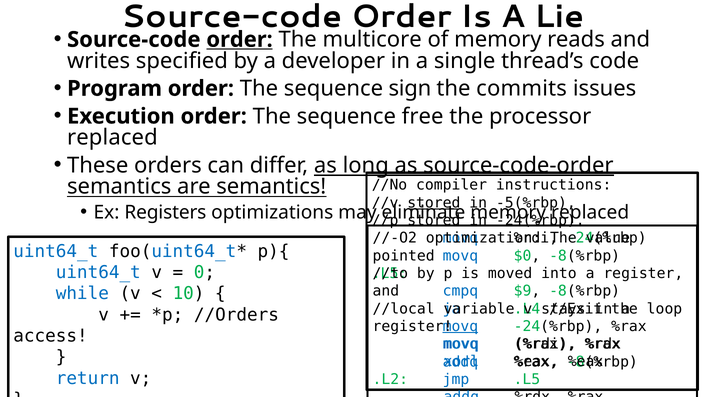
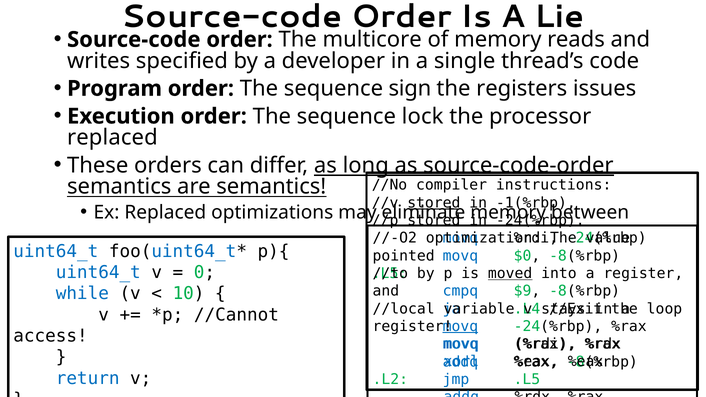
order at (240, 40) underline: present -> none
commits: commits -> registers
free: free -> lock
-5(%rbp: -5(%rbp -> -1(%rbp
Ex Registers: Registers -> Replaced
replaced at (590, 213): replaced -> between
moved underline: none -> present
//Orders: //Orders -> //Cannot
